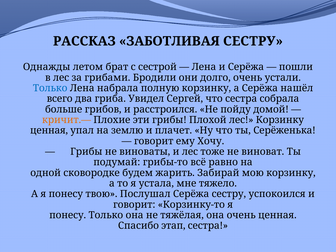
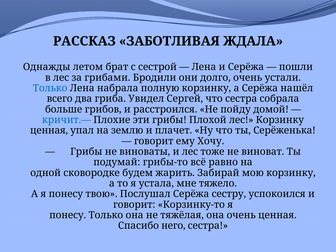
ЗАБОТЛИВАЯ СЕСТРУ: СЕСТРУ -> ЖДАЛА
кричит.— colour: orange -> blue
этап: этап -> него
